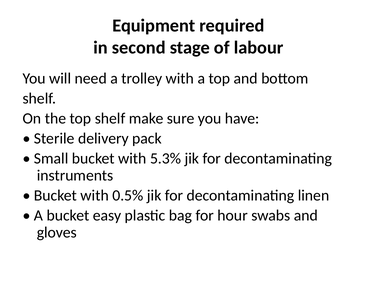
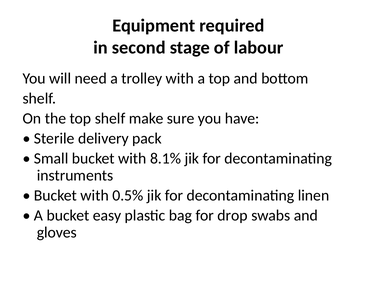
5.3%: 5.3% -> 8.1%
hour: hour -> drop
